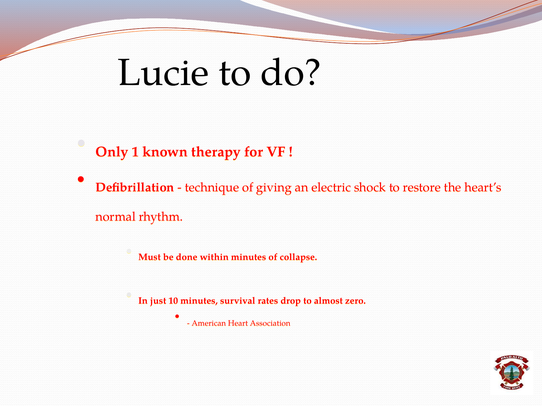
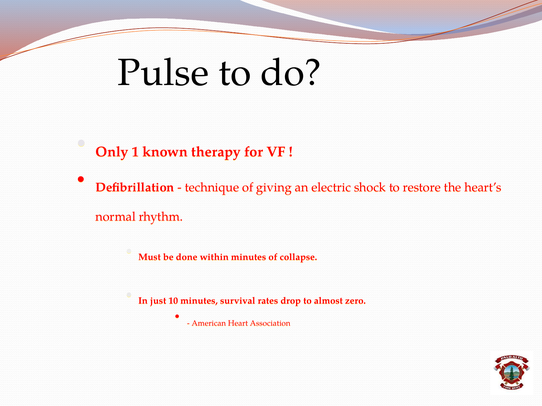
Lucie: Lucie -> Pulse
